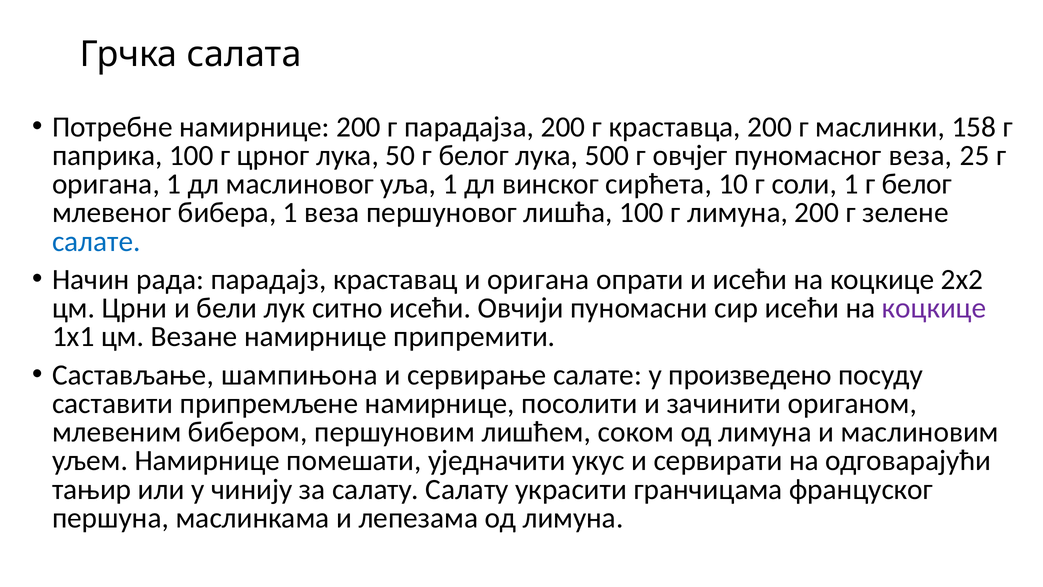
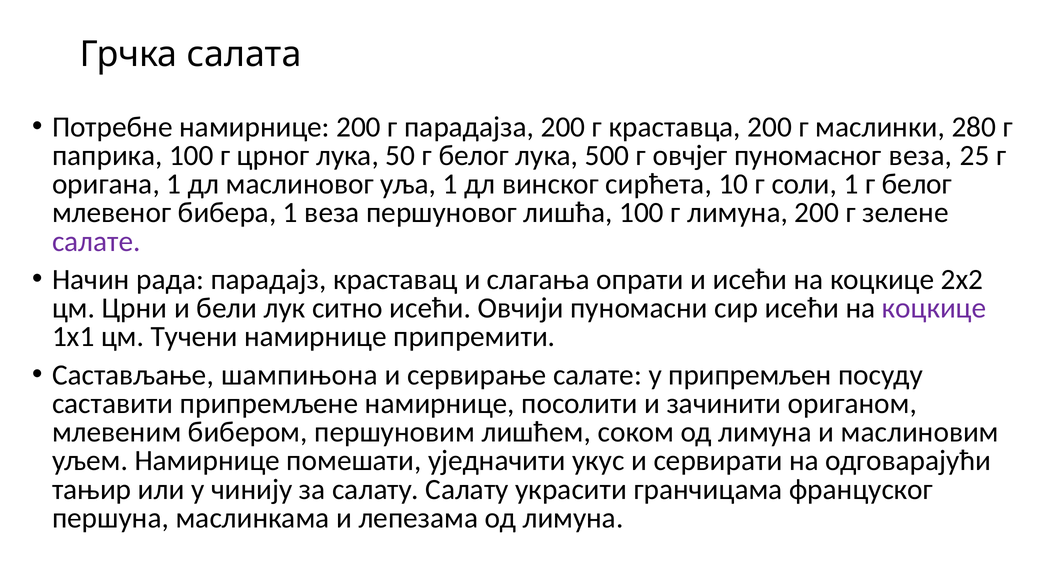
158: 158 -> 280
салате at (96, 241) colour: blue -> purple
и оригана: оригана -> слагања
Везане: Везане -> Тучени
произведено: произведено -> припремљен
